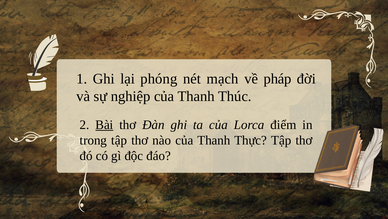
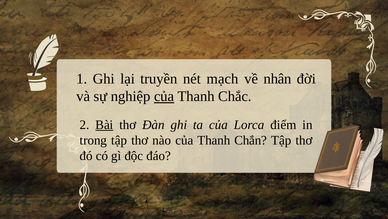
phóng: phóng -> truyền
pháp: pháp -> nhân
của at (164, 96) underline: none -> present
Thúc: Thúc -> Chắc
Thực: Thực -> Chắn
